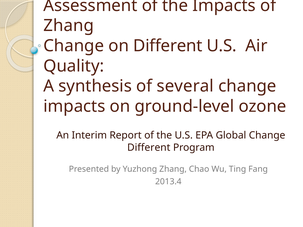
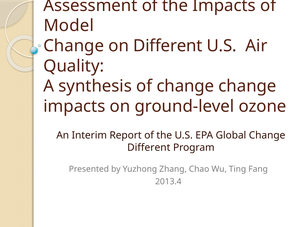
Zhang at (69, 26): Zhang -> Model
of several: several -> change
